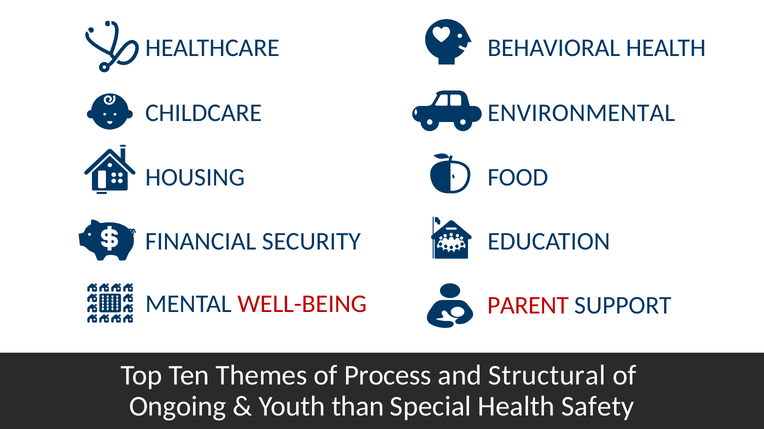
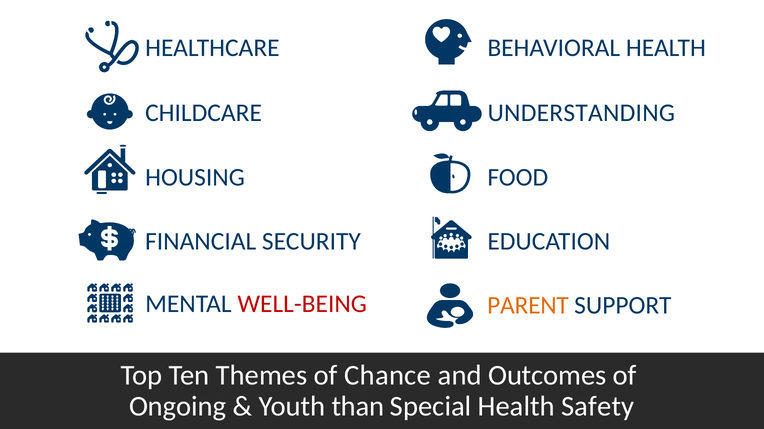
ENVIRONMENTAL: ENVIRONMENTAL -> UNDERSTANDING
PARENT colour: red -> orange
Process: Process -> Chance
Structural: Structural -> Outcomes
